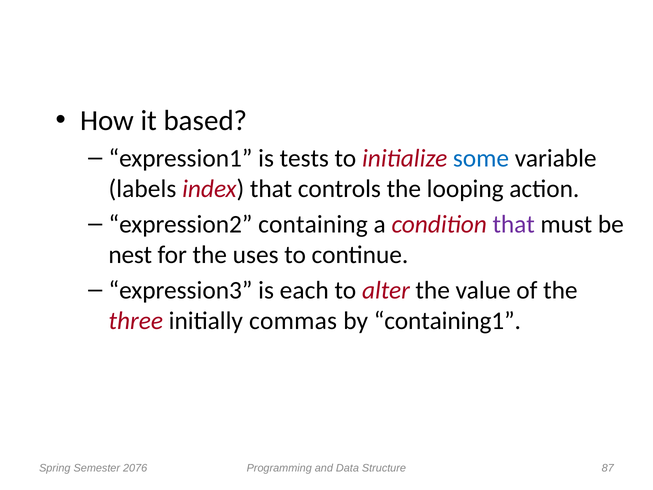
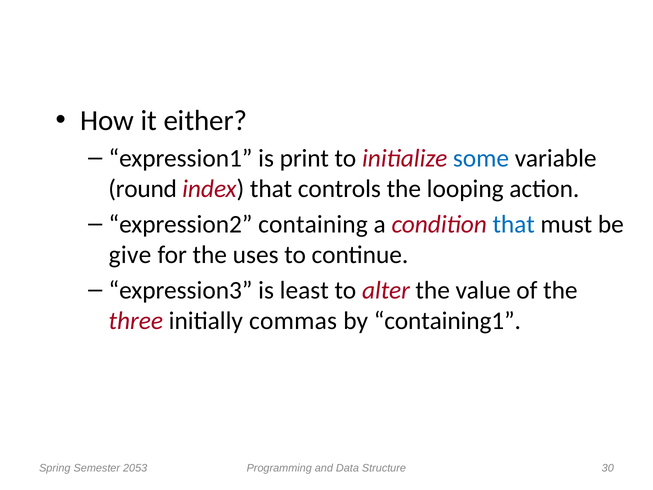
based: based -> either
tests: tests -> print
labels: labels -> round
that at (514, 224) colour: purple -> blue
nest: nest -> give
each: each -> least
2076: 2076 -> 2053
87: 87 -> 30
